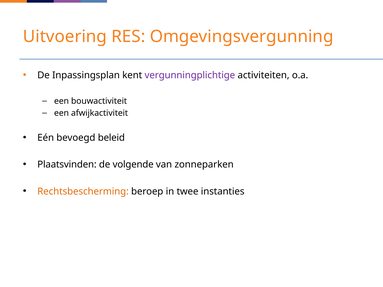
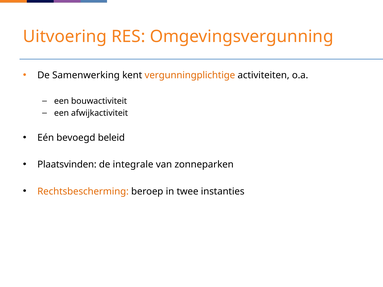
Inpassingsplan: Inpassingsplan -> Samenwerking
vergunningplichtige colour: purple -> orange
volgende: volgende -> integrale
